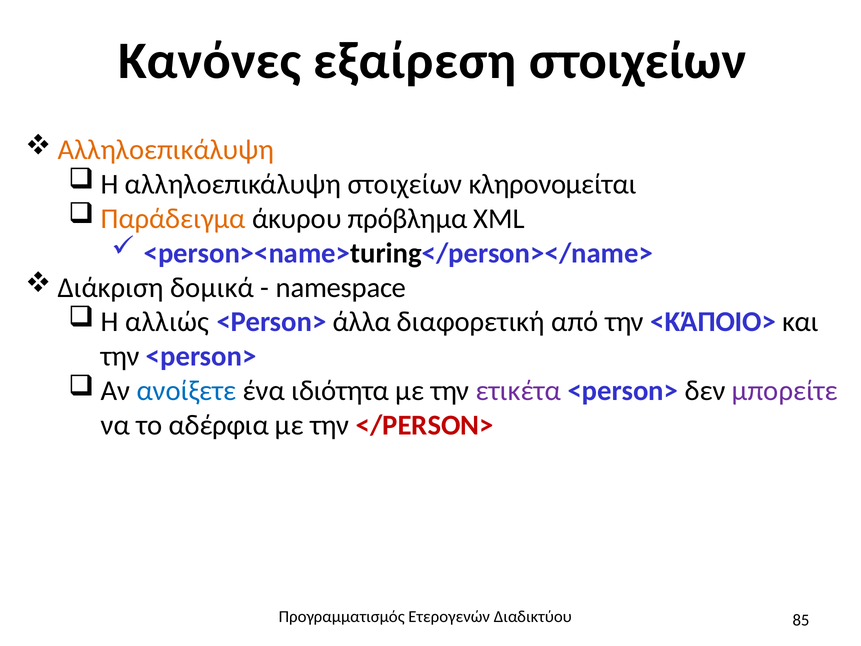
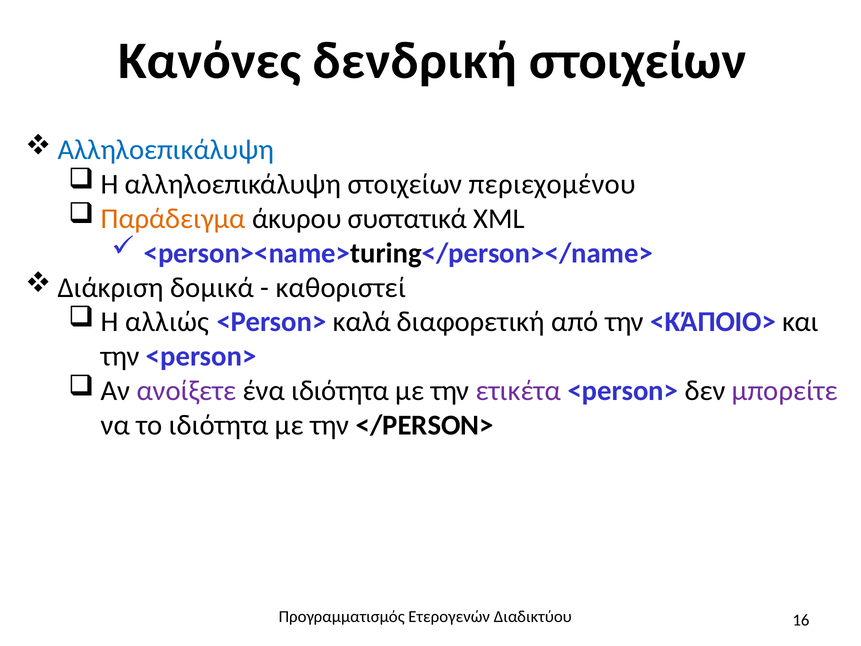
εξαίρεση: εξαίρεση -> δενδρική
Αλληλοεπικάλυψη at (166, 150) colour: orange -> blue
κληρονομείται: κληρονομείται -> περιεχομένου
πρόβλημα: πρόβλημα -> συστατικά
namespace: namespace -> καθοριστεί
άλλα: άλλα -> καλά
ανοίξετε colour: blue -> purple
το αδέρφια: αδέρφια -> ιδιότητα
</PERSON> colour: red -> black
85: 85 -> 16
